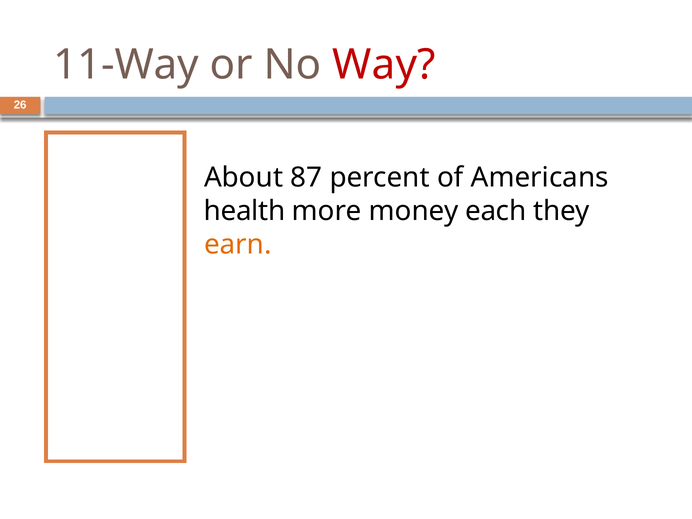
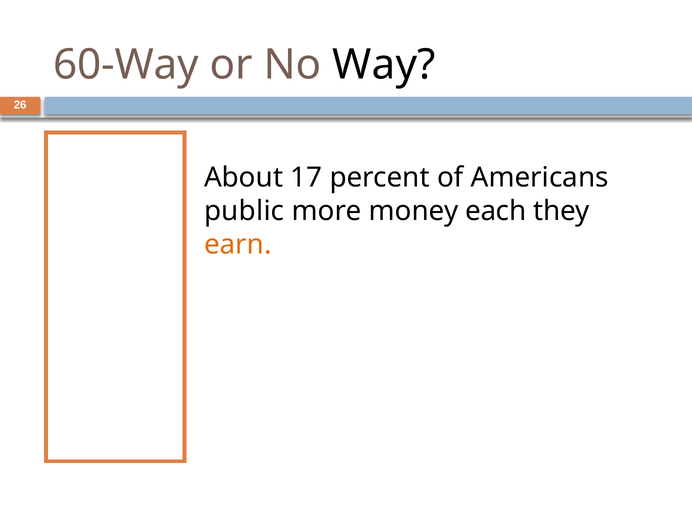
11-Way: 11-Way -> 60-Way
Way colour: red -> black
87: 87 -> 17
health: health -> public
